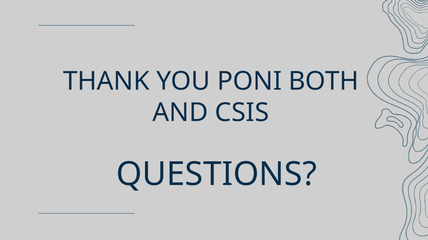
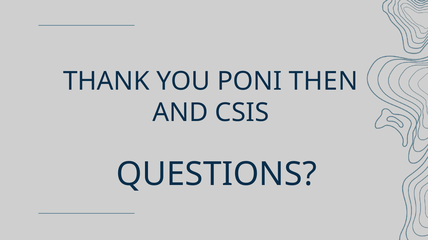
BOTH: BOTH -> THEN
